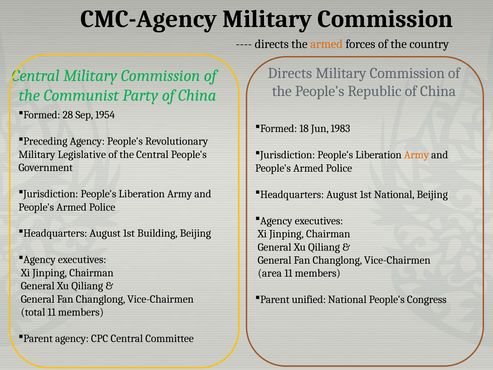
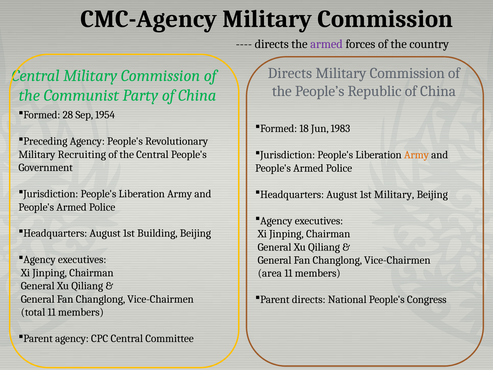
armed at (327, 44) colour: orange -> purple
Legislative: Legislative -> Recruiting
1st National: National -> Military
unified at (309, 299): unified -> directs
